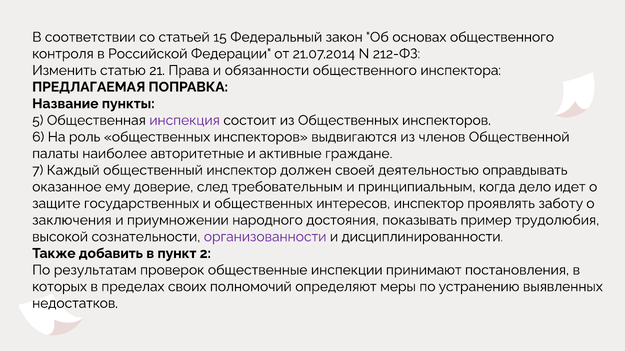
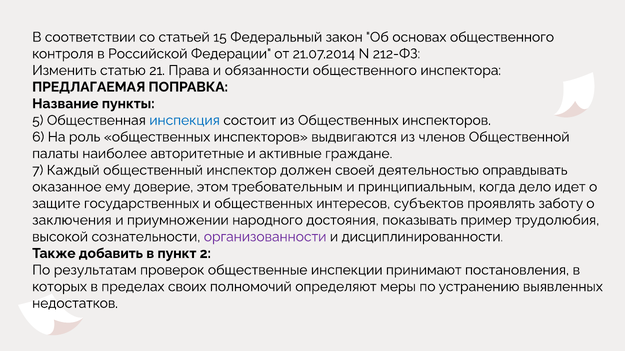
инспекция colour: purple -> blue
след: след -> этом
интересов инспектор: инспектор -> субъектов
